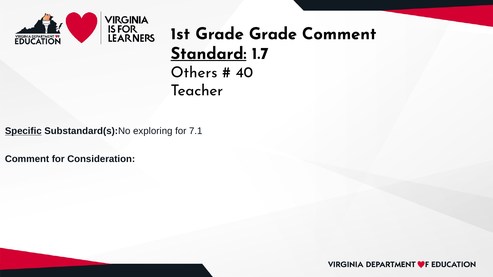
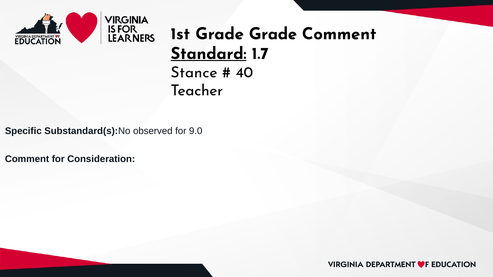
Others: Others -> Stance
Specific underline: present -> none
exploring: exploring -> observed
7.1: 7.1 -> 9.0
